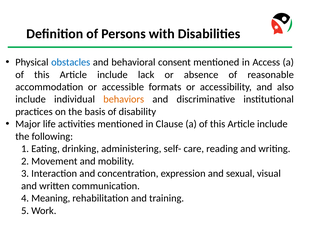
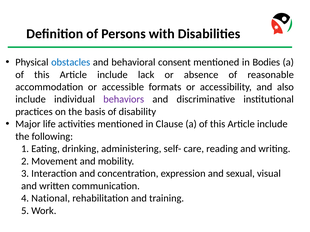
Access: Access -> Bodies
behaviors colour: orange -> purple
Meaning: Meaning -> National
